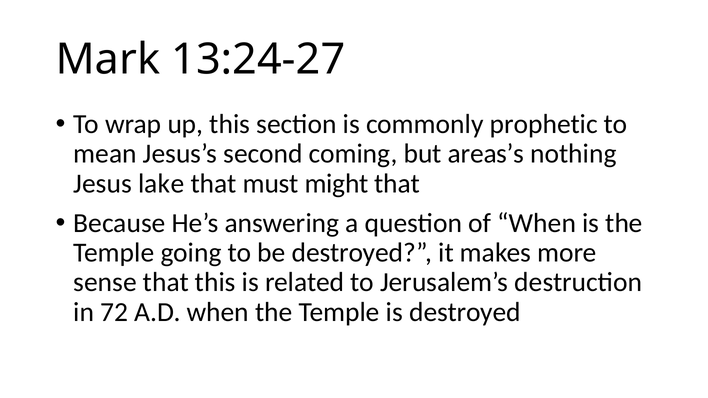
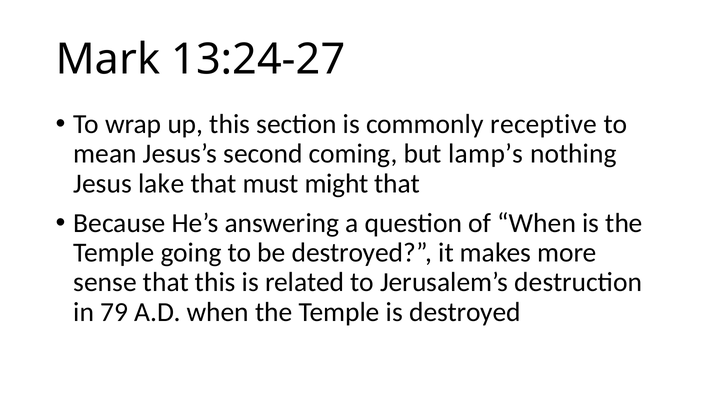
prophetic: prophetic -> receptive
areas’s: areas’s -> lamp’s
72: 72 -> 79
